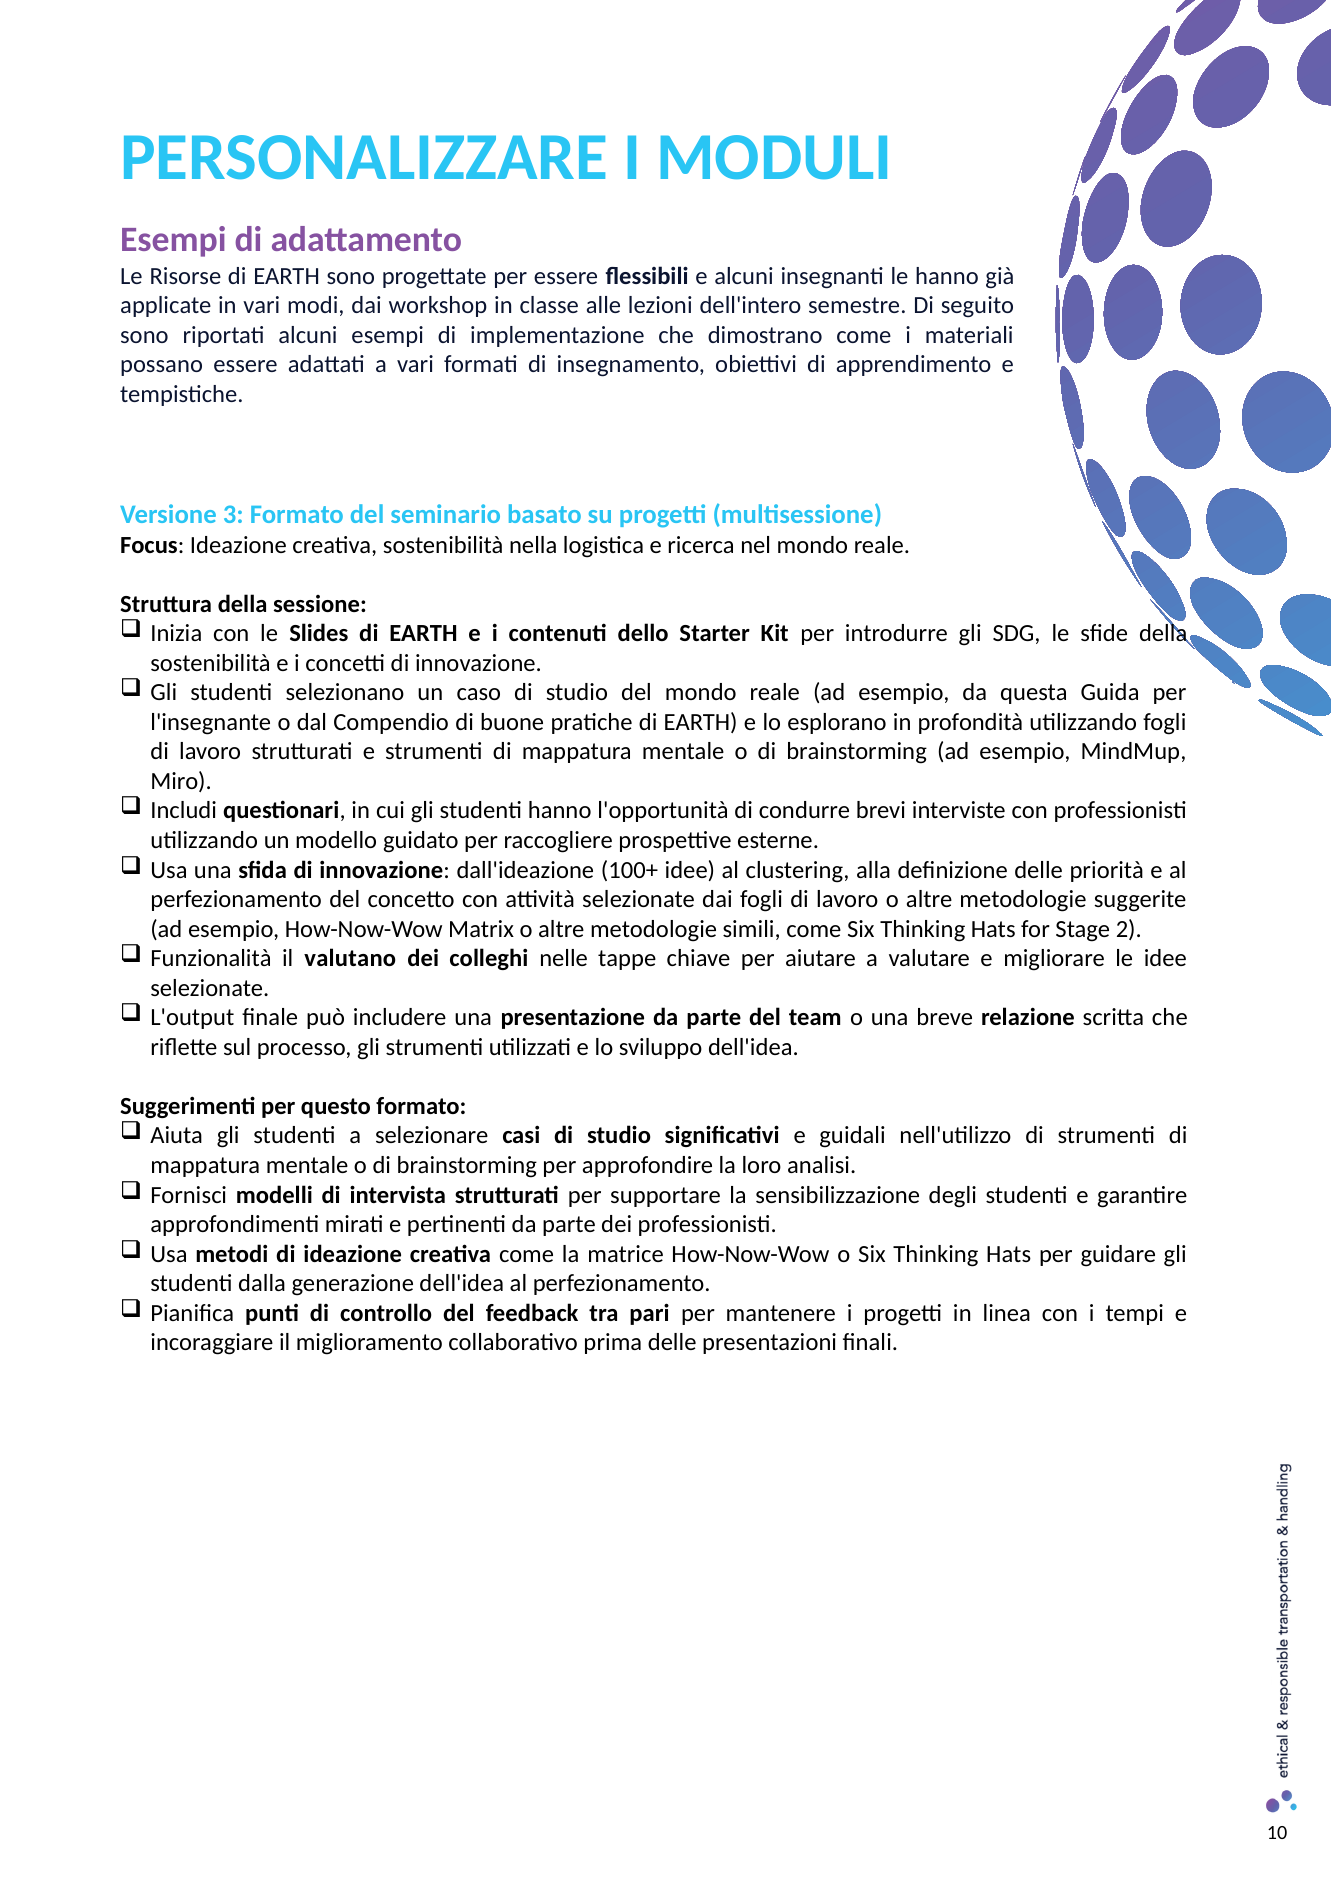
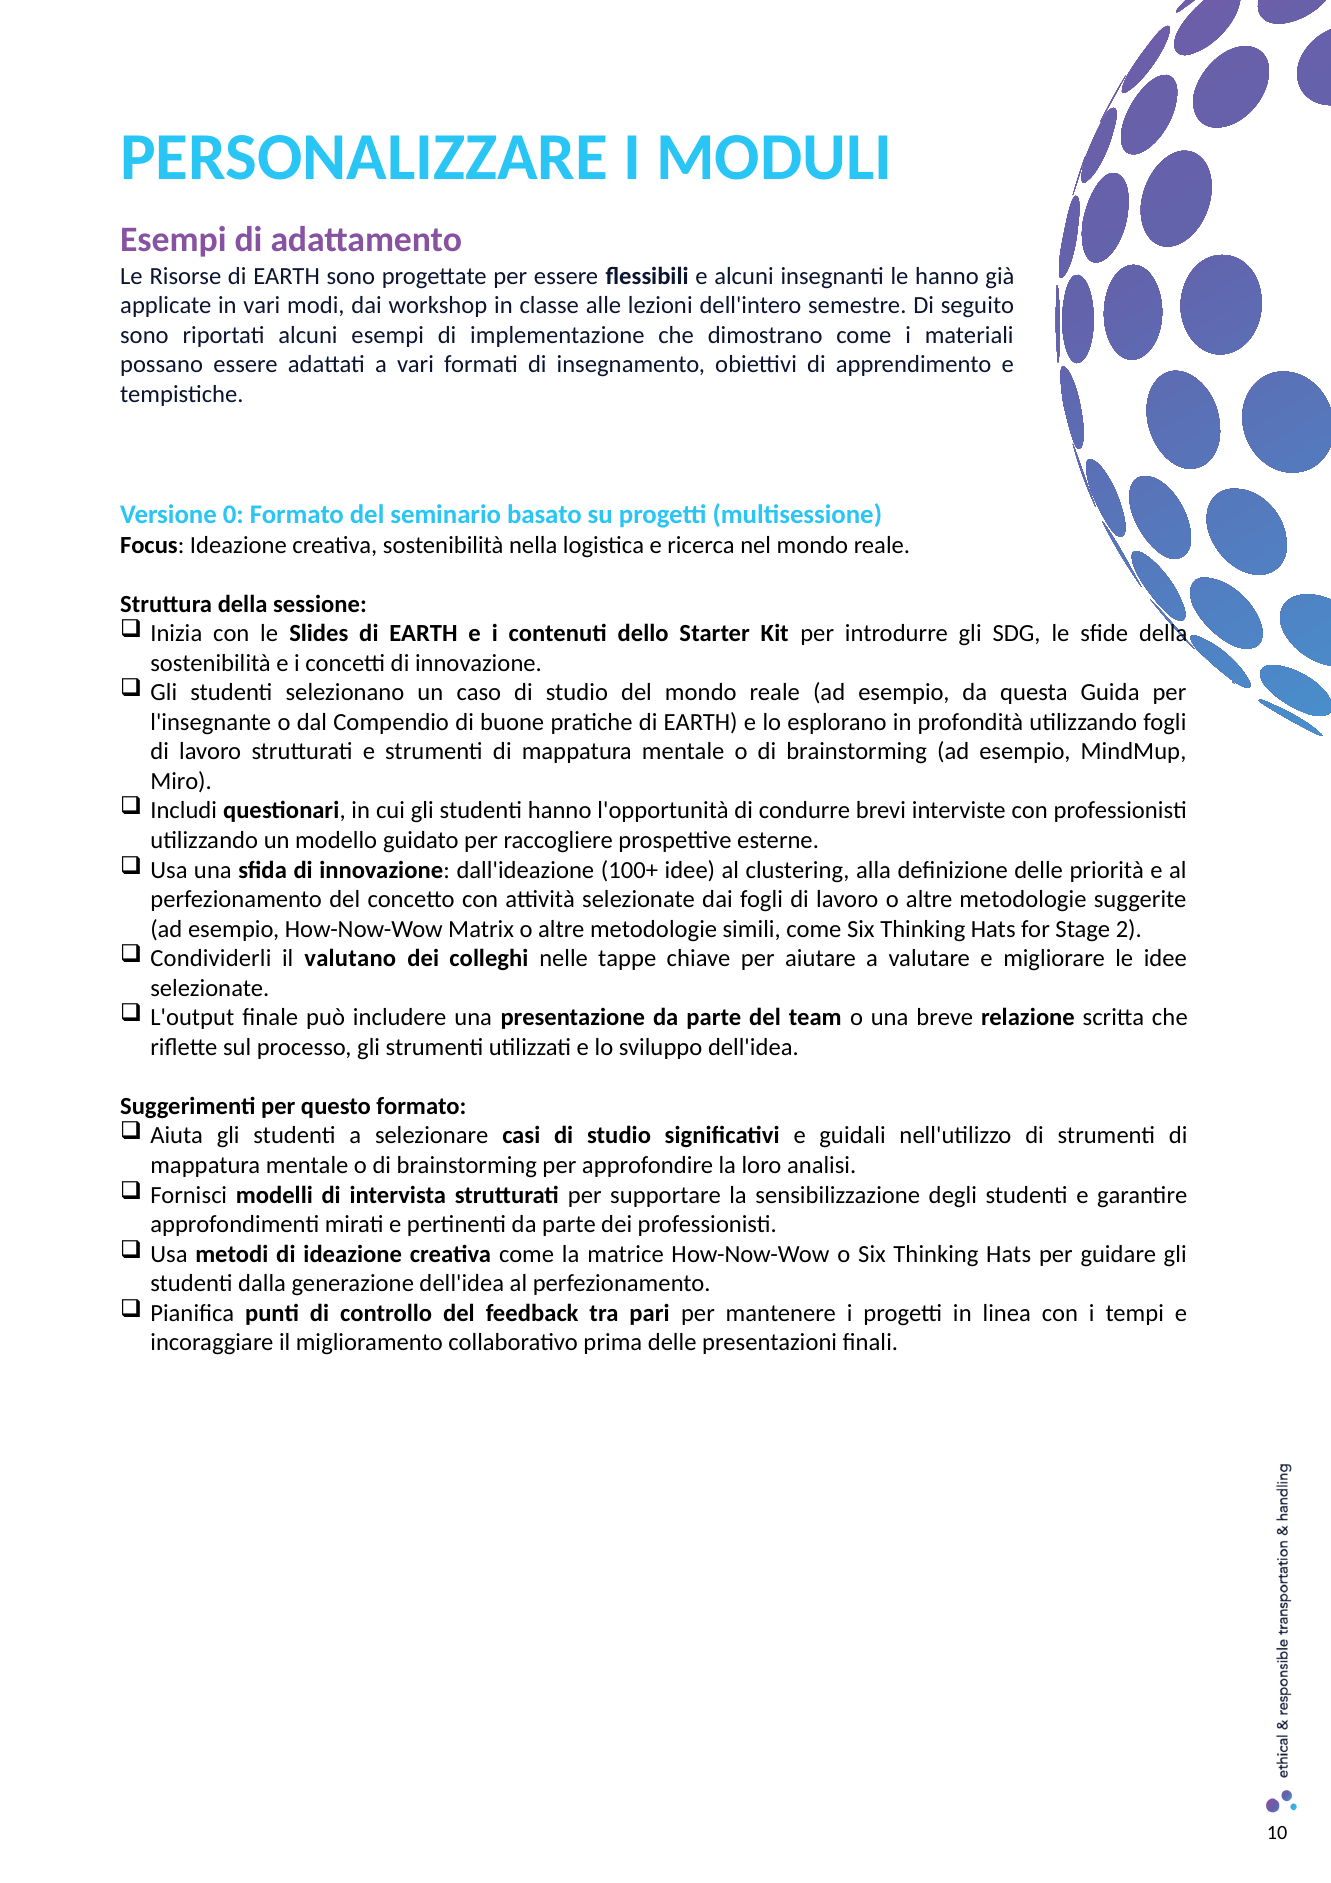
3: 3 -> 0
Funzionalità: Funzionalità -> Condividerli
